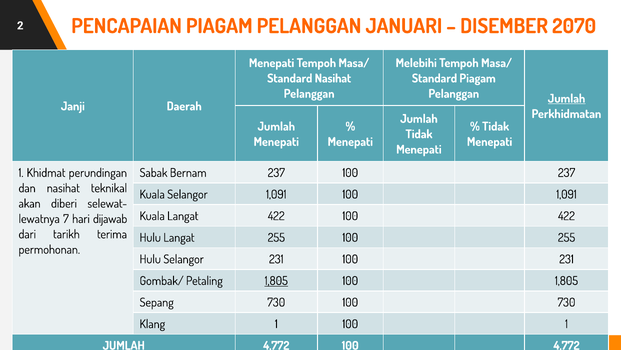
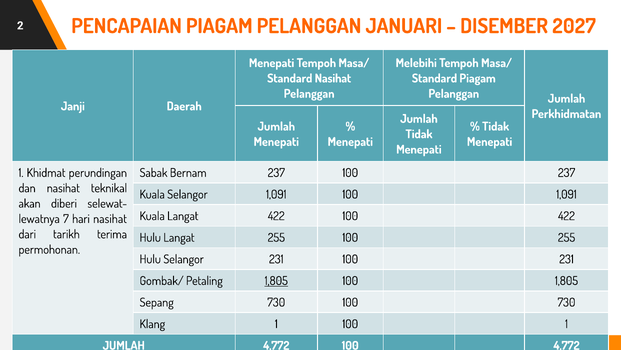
2070: 2070 -> 2027
Jumlah at (567, 98) underline: present -> none
hari dijawab: dijawab -> nasihat
